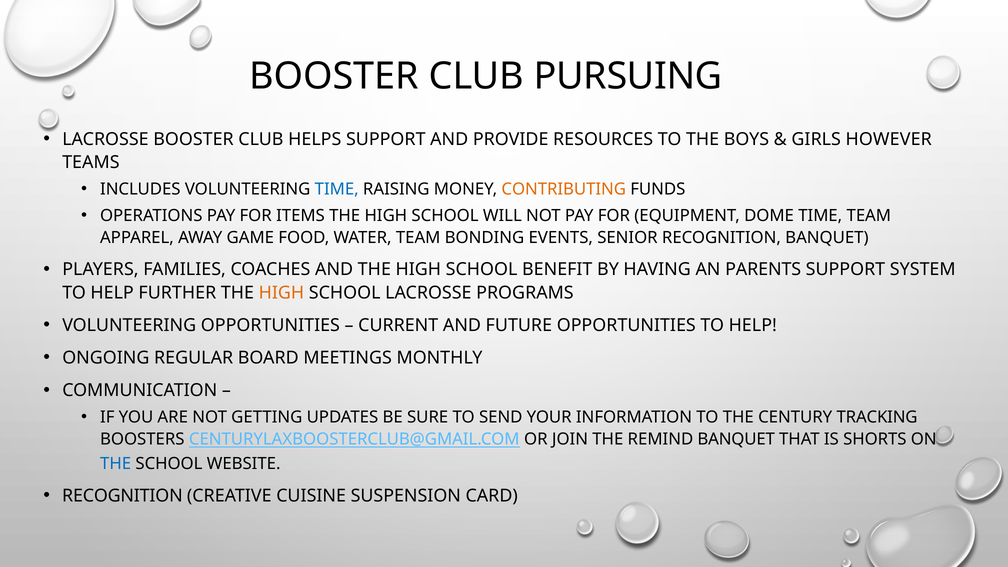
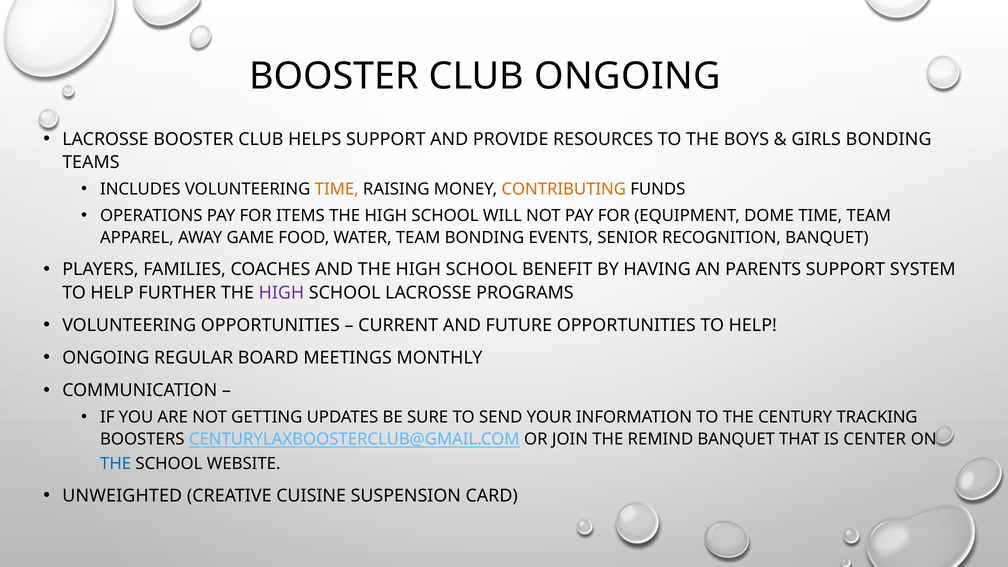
CLUB PURSUING: PURSUING -> ONGOING
GIRLS HOWEVER: HOWEVER -> BONDING
TIME at (337, 189) colour: blue -> orange
HIGH at (281, 293) colour: orange -> purple
SHORTS: SHORTS -> CENTER
RECOGNITION at (122, 496): RECOGNITION -> UNWEIGHTED
